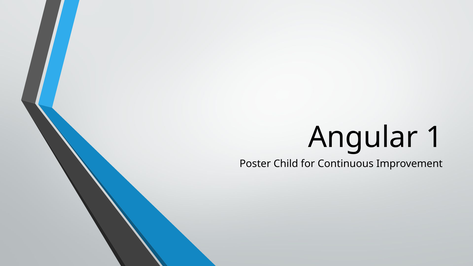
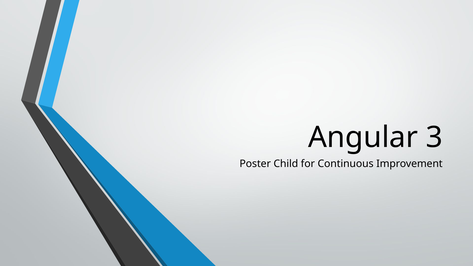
1: 1 -> 3
